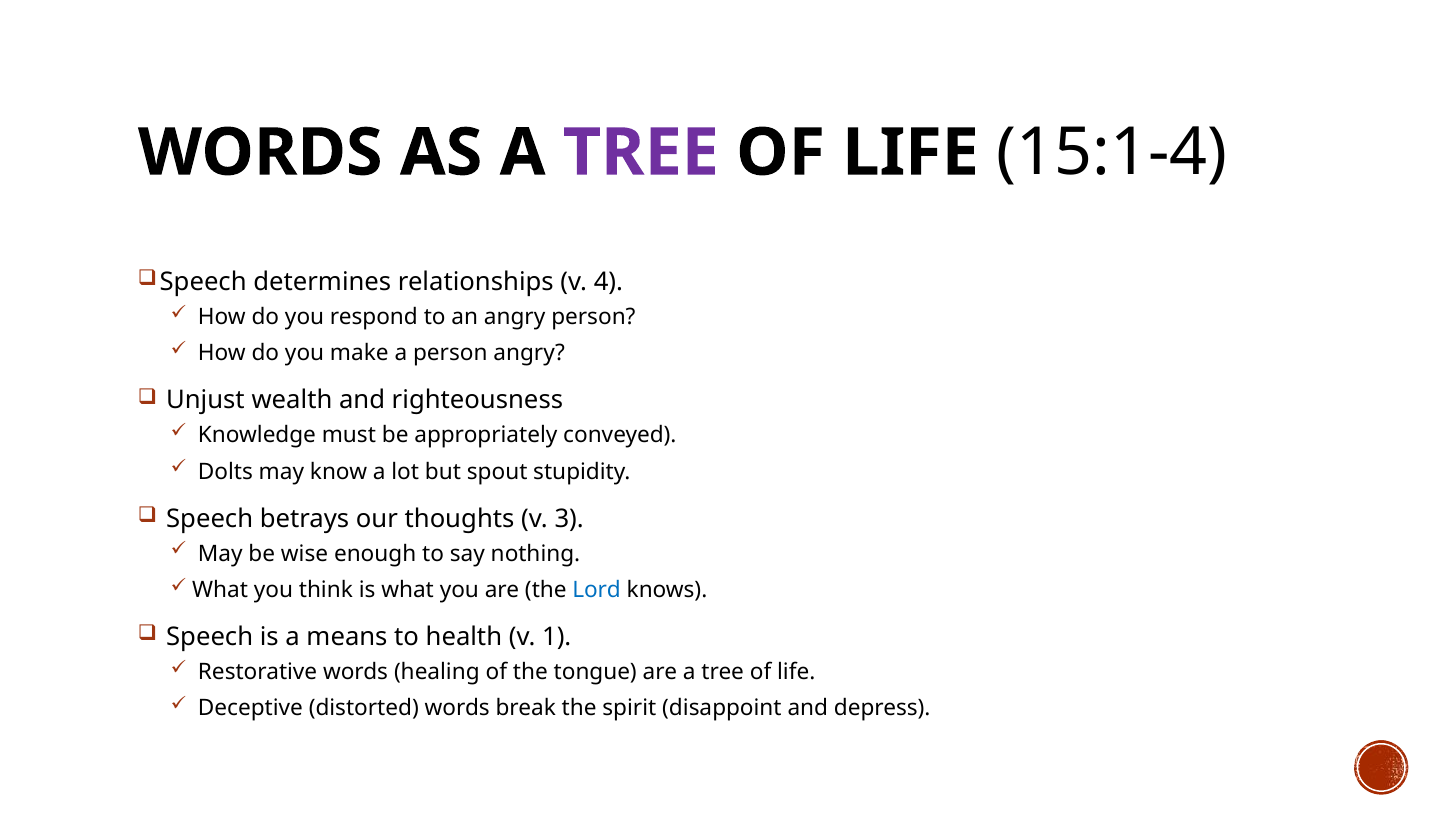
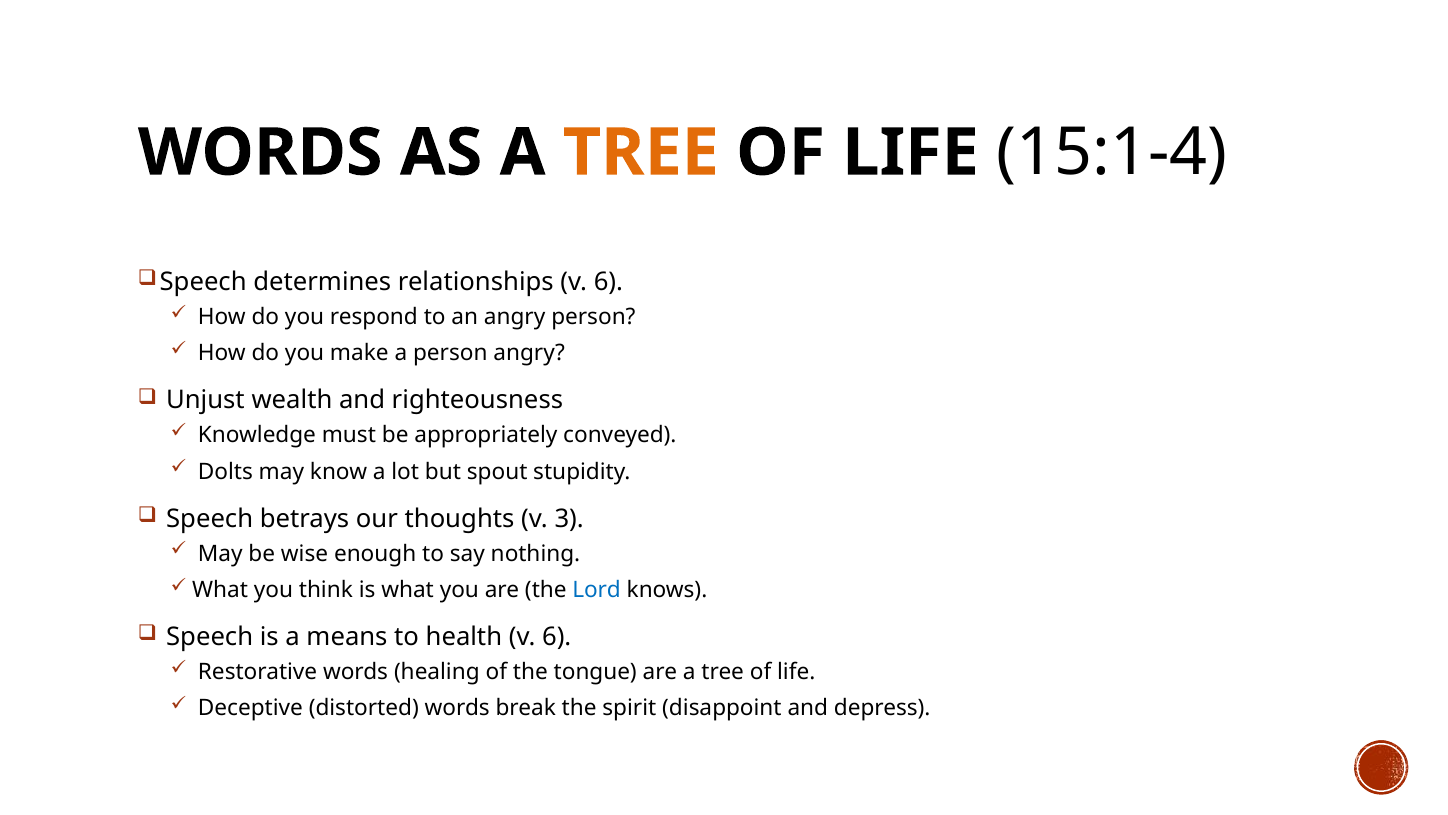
TREE at (641, 153) colour: purple -> orange
relationships v 4: 4 -> 6
health v 1: 1 -> 6
